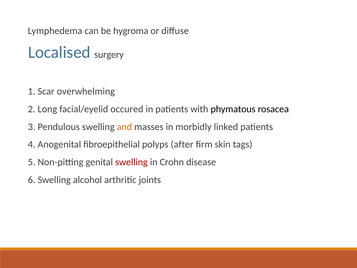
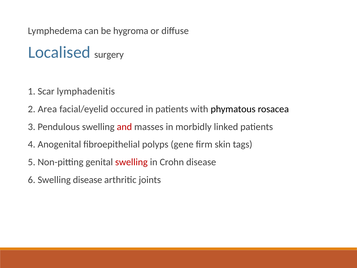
overwhelming: overwhelming -> lymphadenitis
Long: Long -> Area
and colour: orange -> red
after: after -> gene
Swelling alcohol: alcohol -> disease
